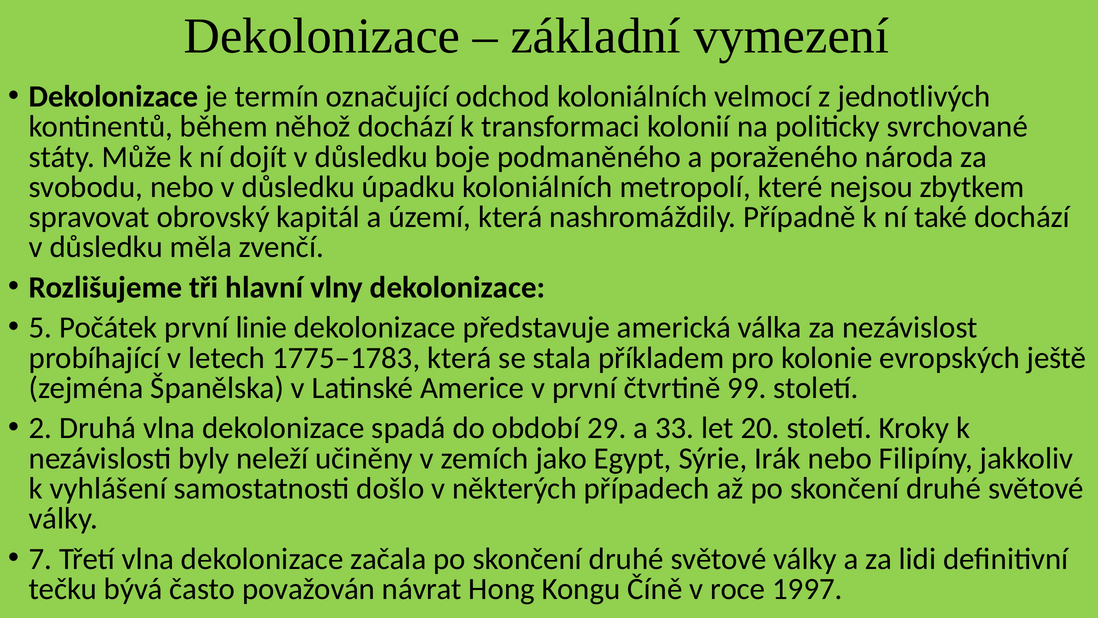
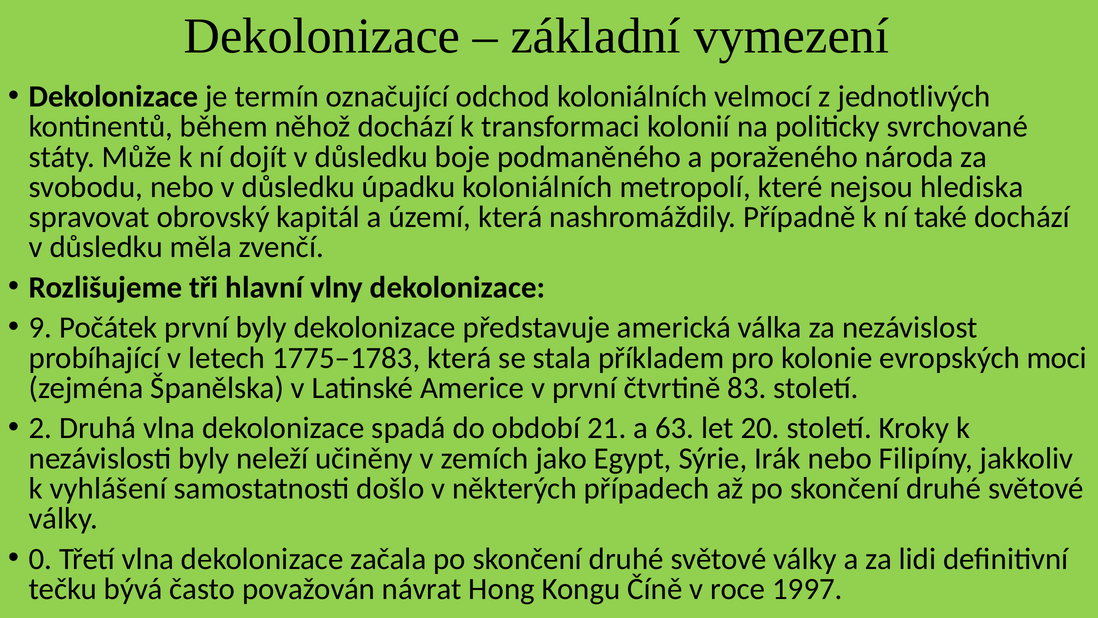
zbytkem: zbytkem -> hlediska
5: 5 -> 9
první linie: linie -> byly
ještě: ještě -> moci
99: 99 -> 83
29: 29 -> 21
33: 33 -> 63
7: 7 -> 0
